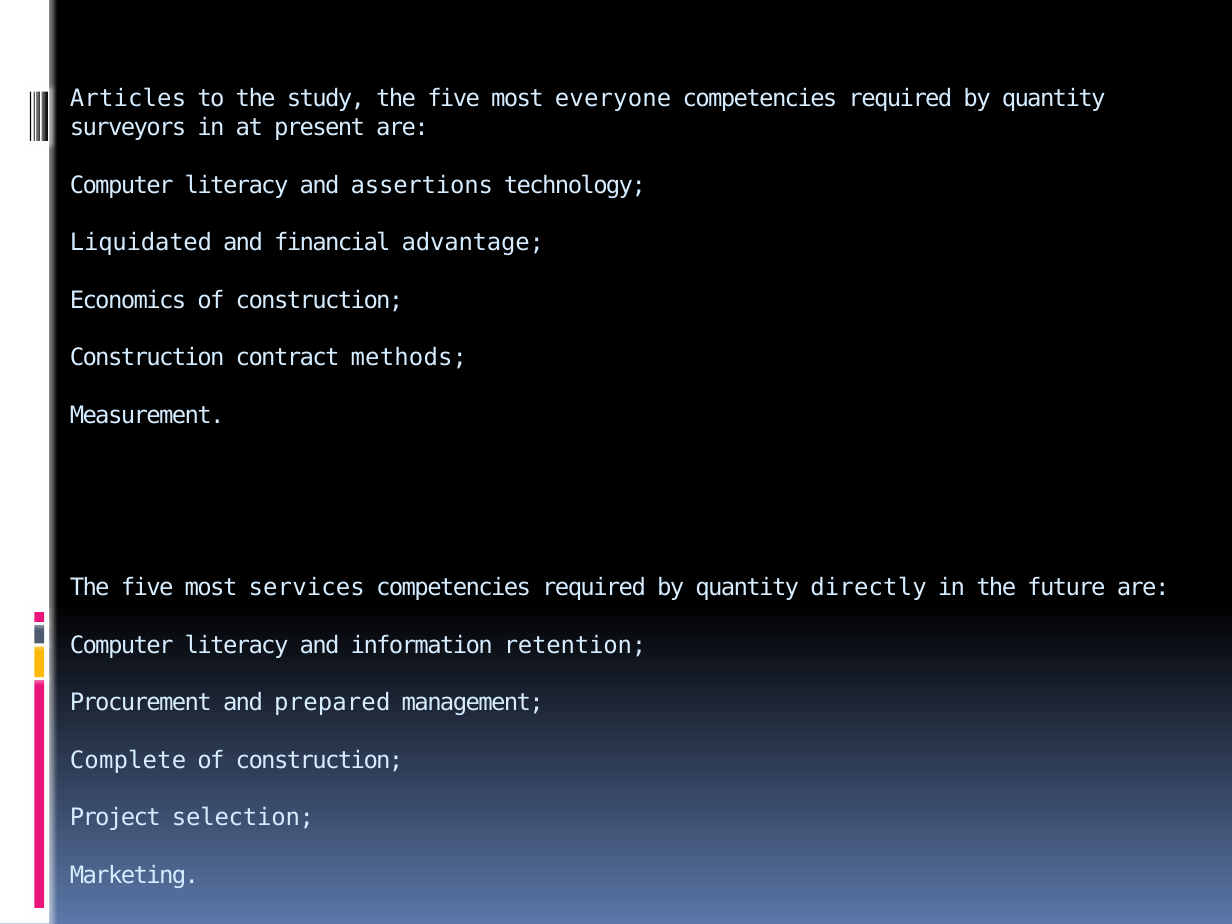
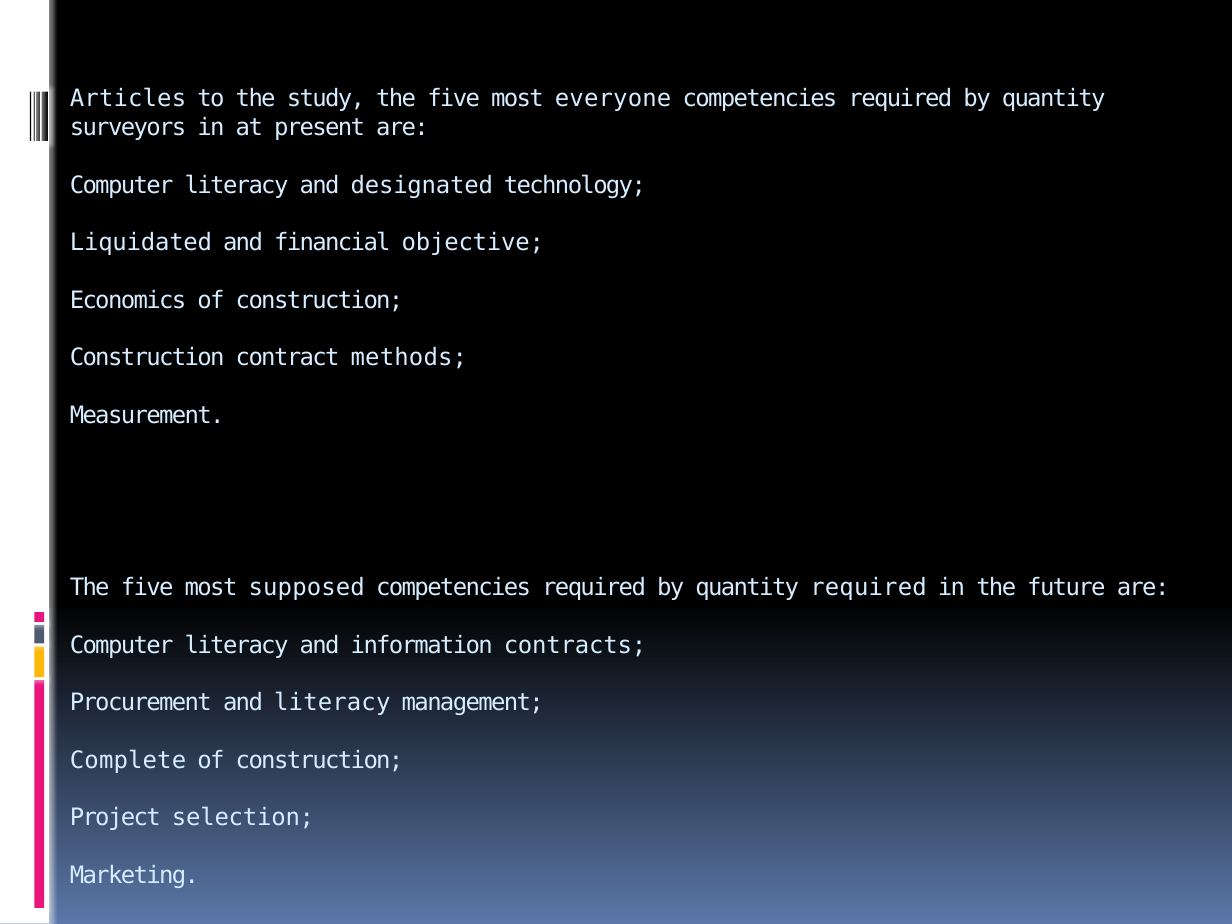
assertions: assertions -> designated
advantage: advantage -> objective
services: services -> supposed
quantity directly: directly -> required
retention: retention -> contracts
and prepared: prepared -> literacy
